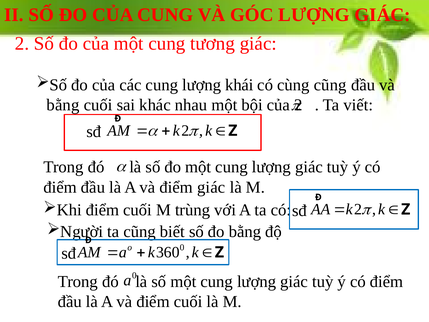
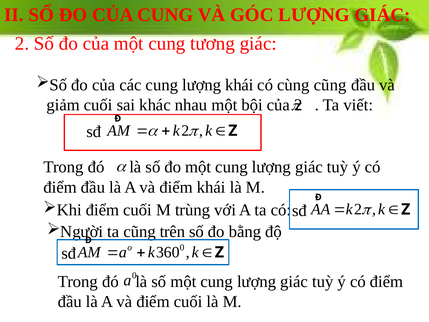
bằng at (63, 105): bằng -> giảm
điểm giác: giác -> khái
biết: biết -> trên
